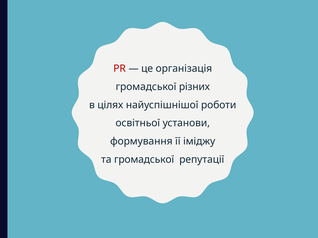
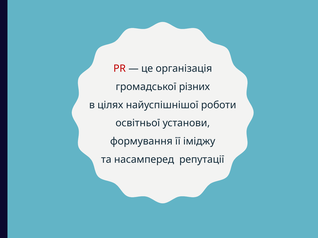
та громадської: громадської -> насамперед
